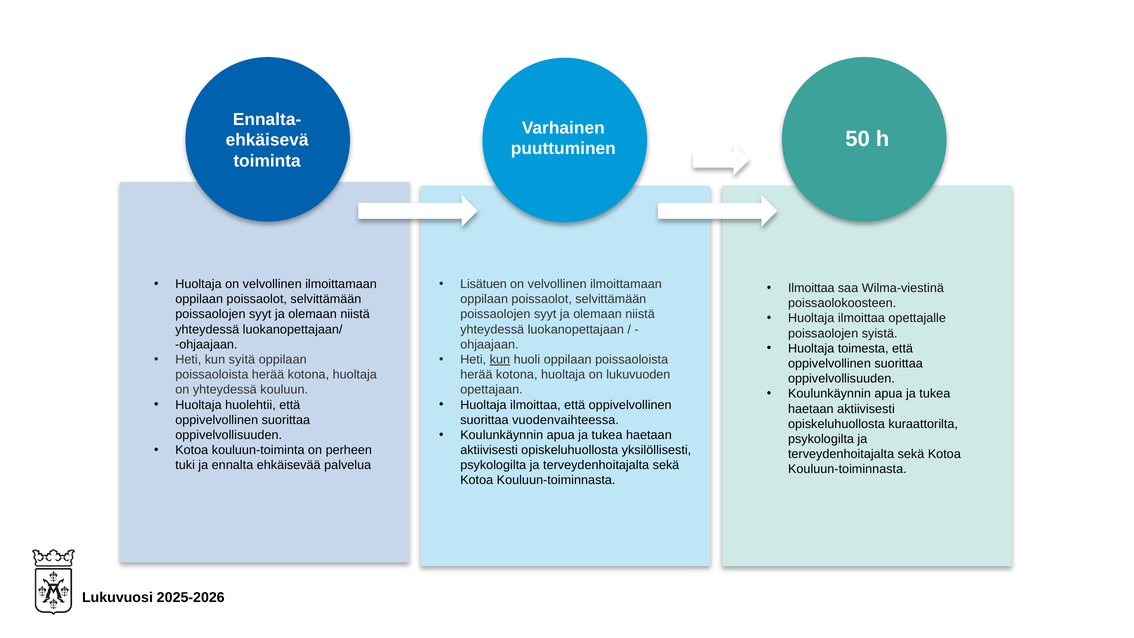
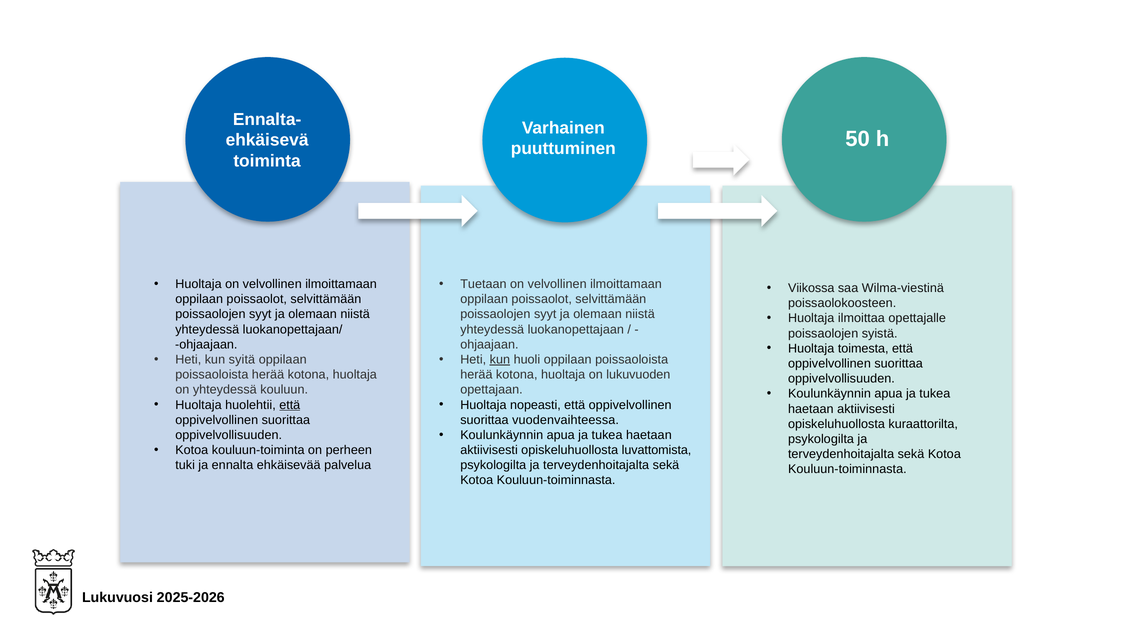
Lisätuen: Lisätuen -> Tuetaan
Ilmoittaa at (811, 288): Ilmoittaa -> Viikossa
että at (290, 405) underline: none -> present
ilmoittaa at (535, 405): ilmoittaa -> nopeasti
yksilöllisesti: yksilöllisesti -> luvattomista
